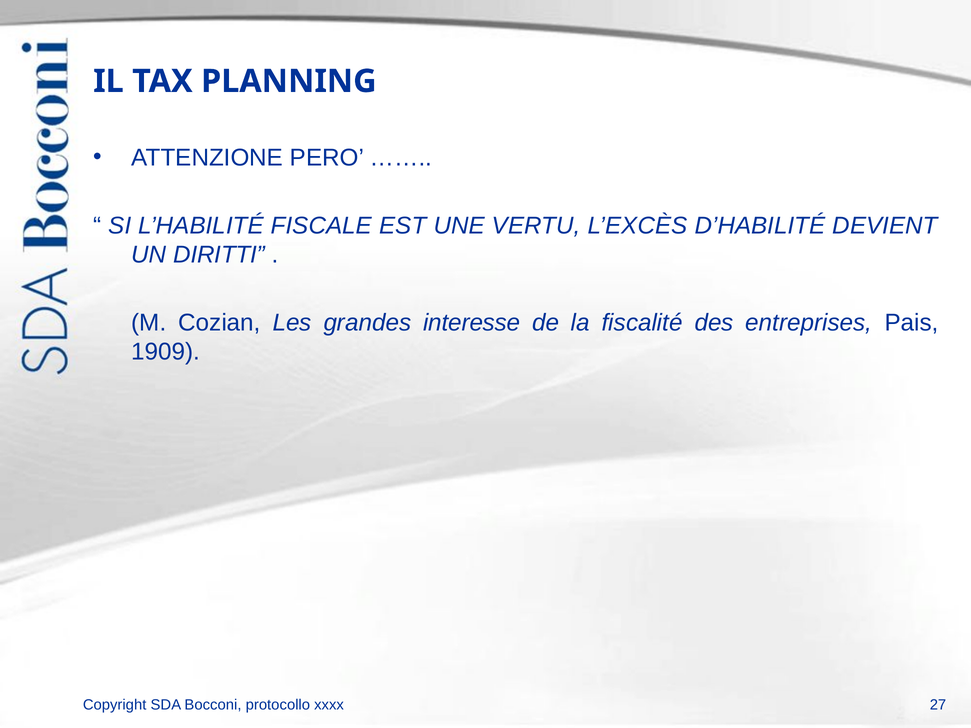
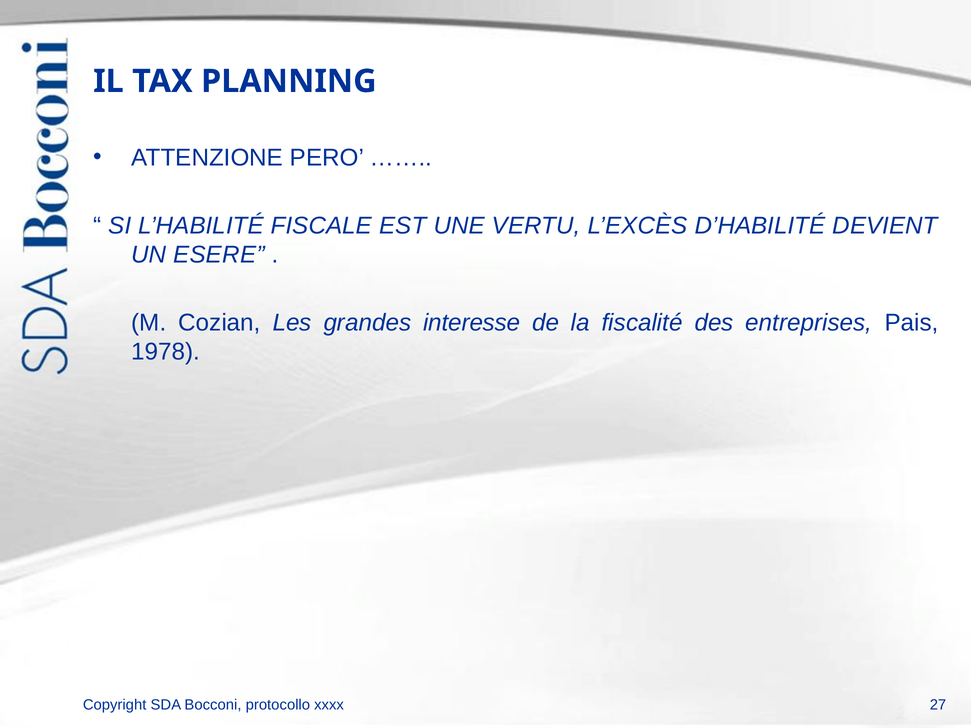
DIRITTI: DIRITTI -> ESERE
1909: 1909 -> 1978
